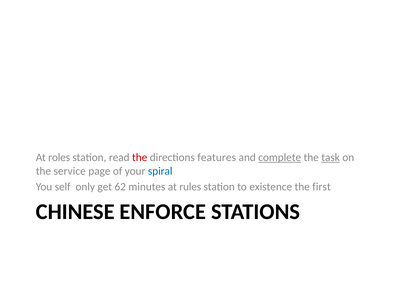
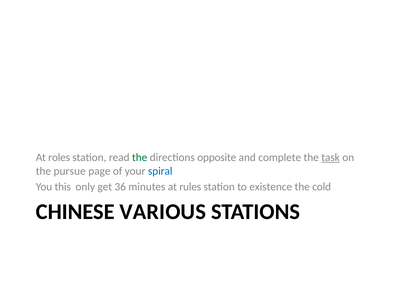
the at (140, 157) colour: red -> green
features: features -> opposite
complete underline: present -> none
service: service -> pursue
self: self -> this
62: 62 -> 36
first: first -> cold
ENFORCE: ENFORCE -> VARIOUS
